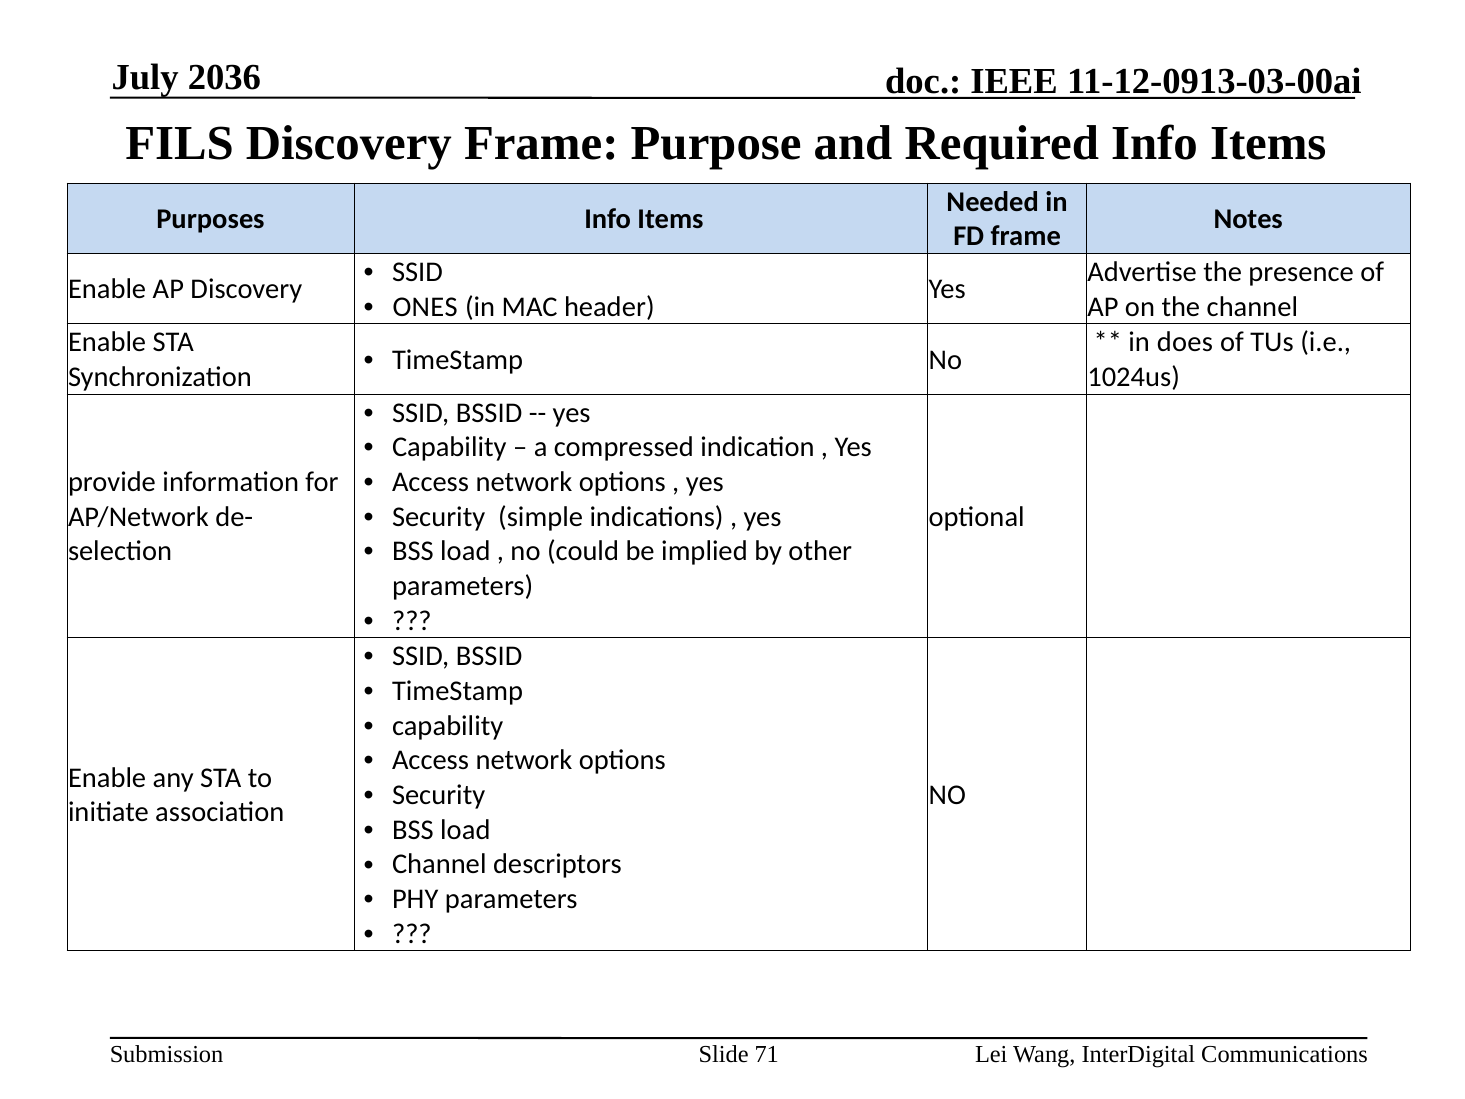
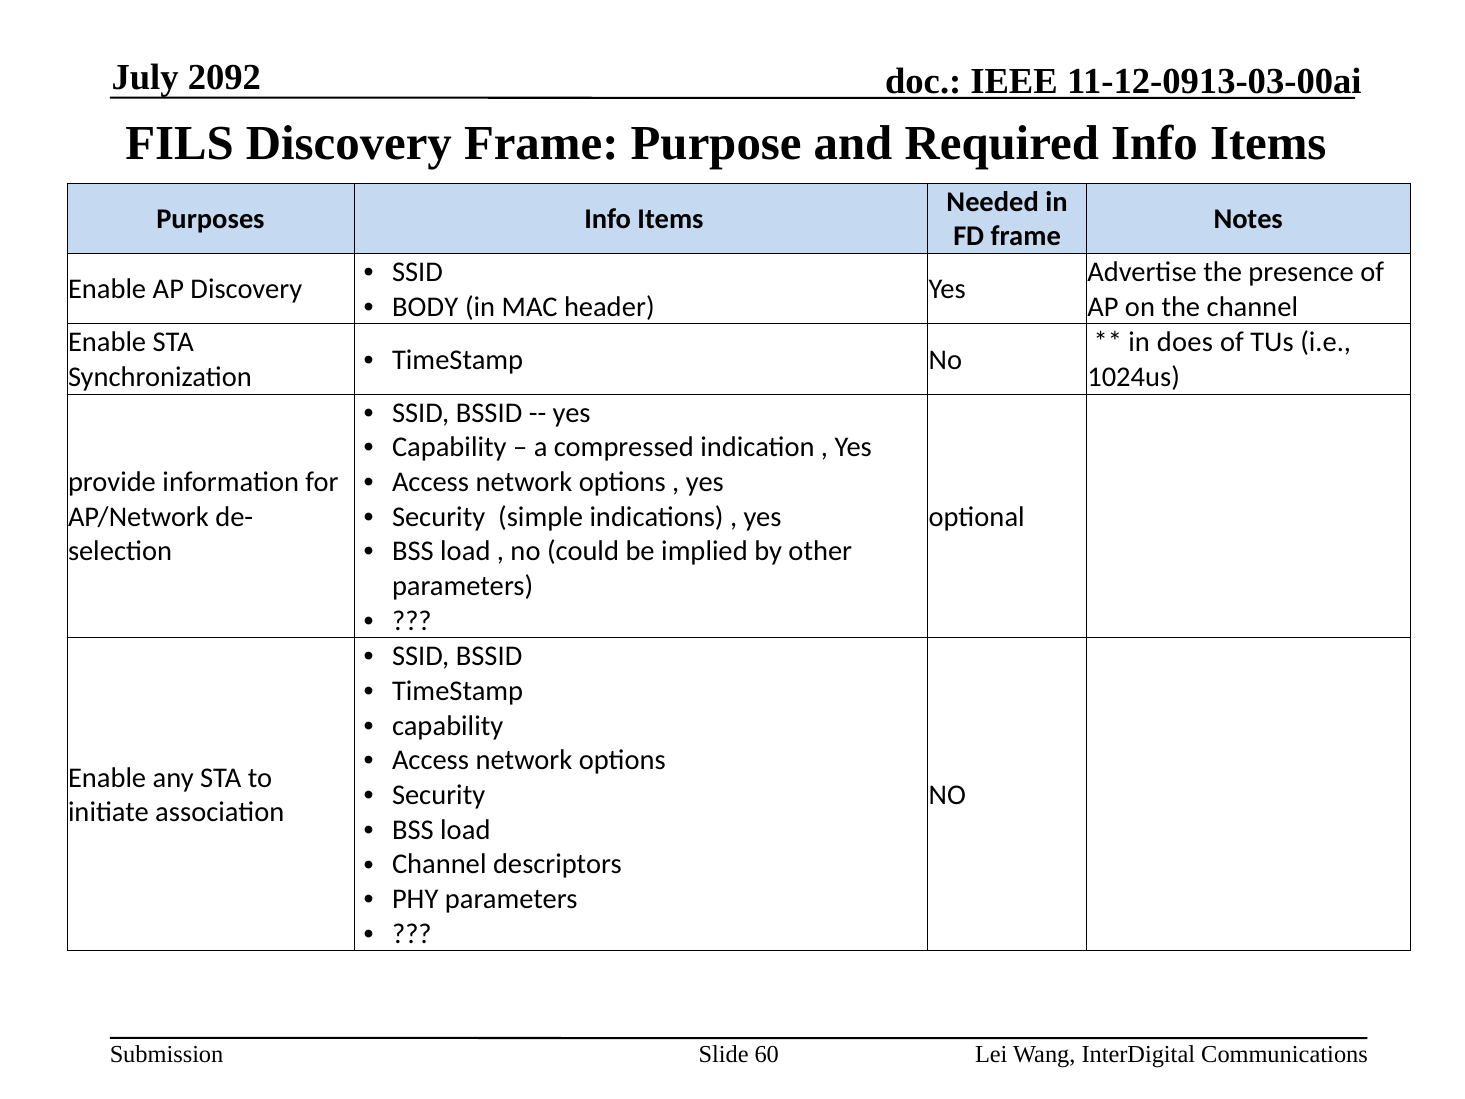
2036: 2036 -> 2092
ONES: ONES -> BODY
71: 71 -> 60
